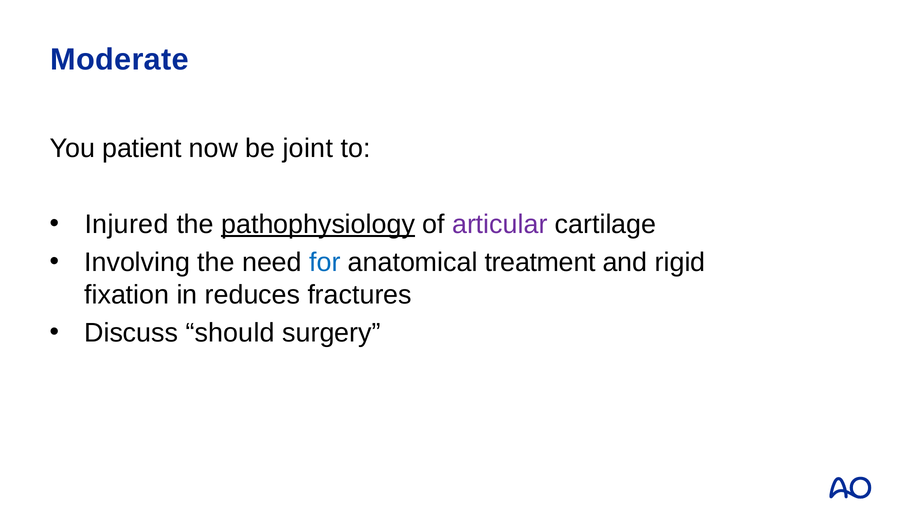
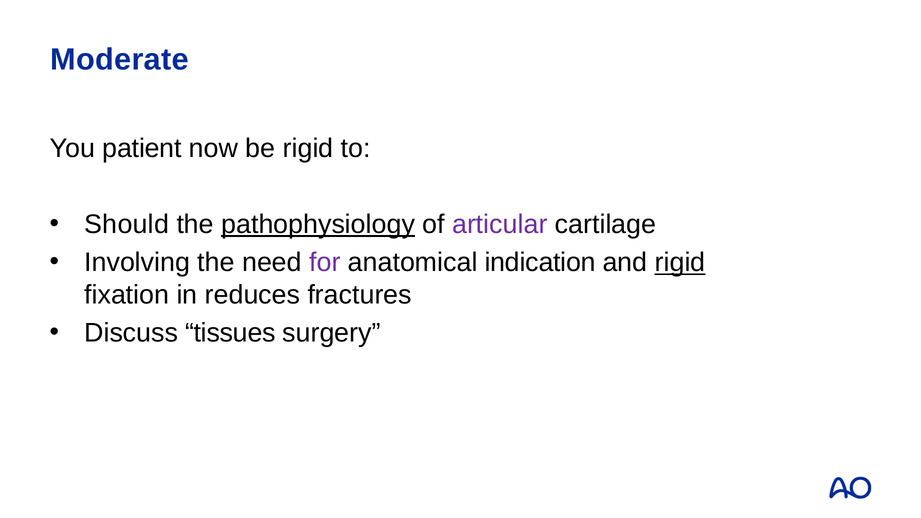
be joint: joint -> rigid
Injured: Injured -> Should
for colour: blue -> purple
treatment: treatment -> indication
rigid at (680, 263) underline: none -> present
should: should -> tissues
